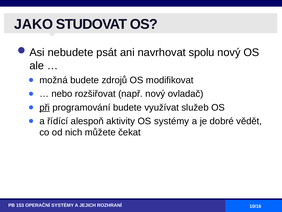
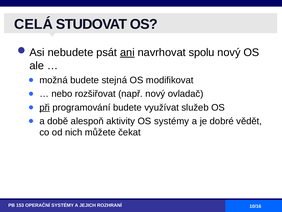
JAKO: JAKO -> CELÁ
ani underline: none -> present
zdrojů: zdrojů -> stejná
řídící: řídící -> době
